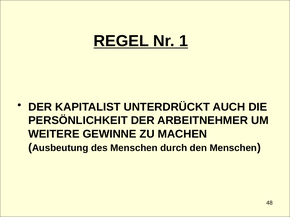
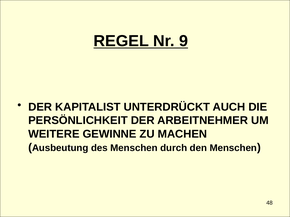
1: 1 -> 9
